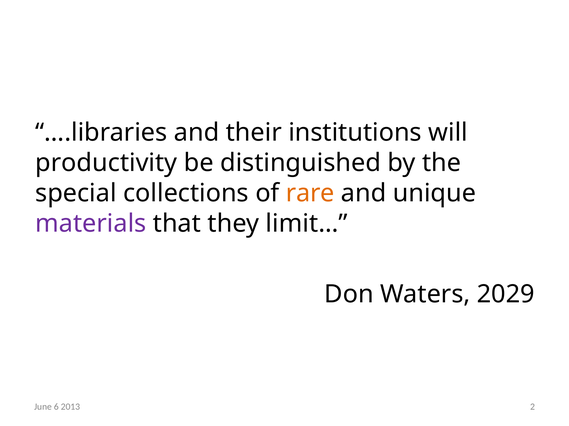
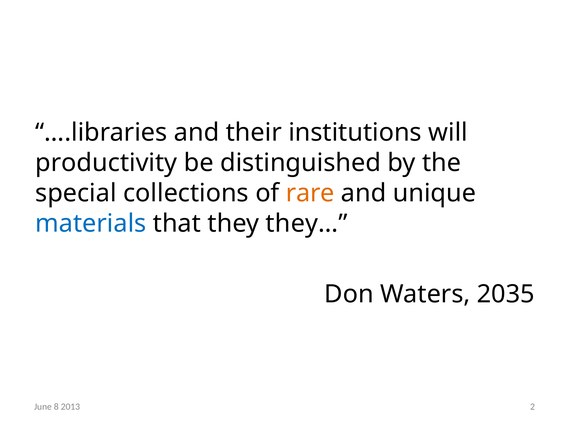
materials colour: purple -> blue
limit…: limit… -> they…
2029: 2029 -> 2035
6: 6 -> 8
